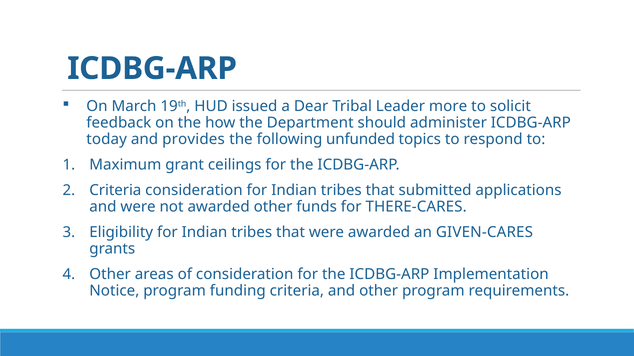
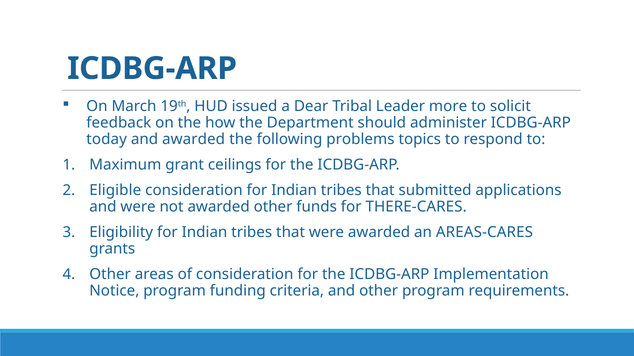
and provides: provides -> awarded
unfunded: unfunded -> problems
Criteria at (115, 191): Criteria -> Eligible
GIVEN-CARES: GIVEN-CARES -> AREAS-CARES
